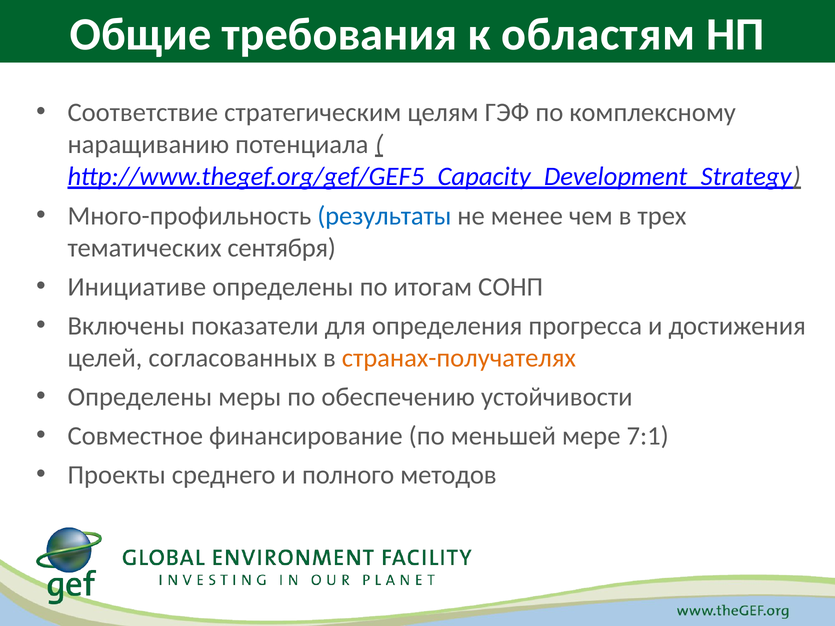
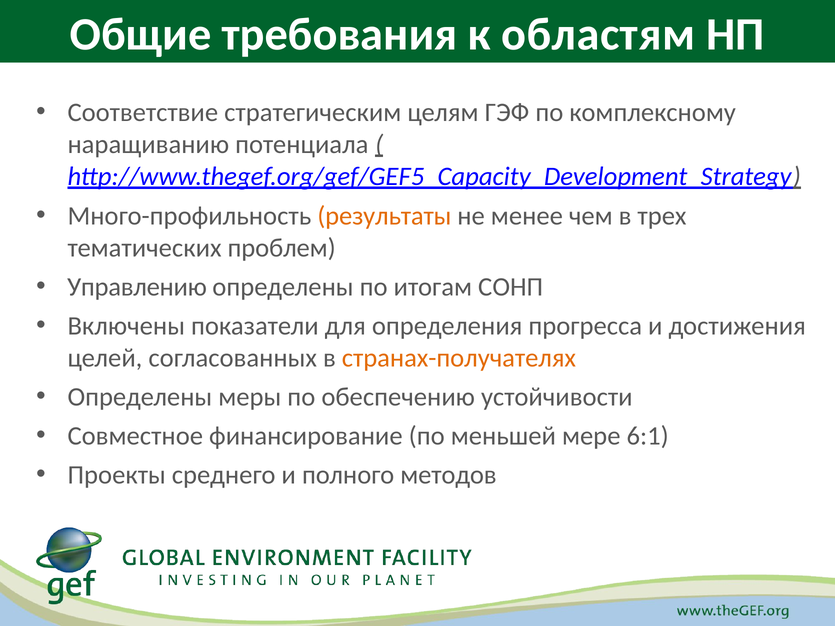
результаты colour: blue -> orange
сентября: сентября -> проблем
Инициативе: Инициативе -> Управлению
7:1: 7:1 -> 6:1
